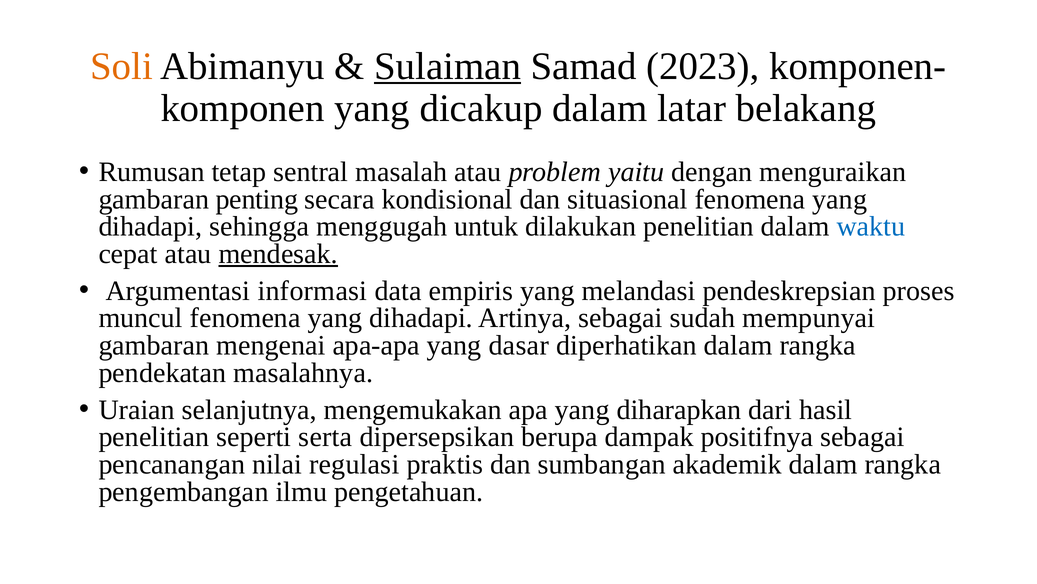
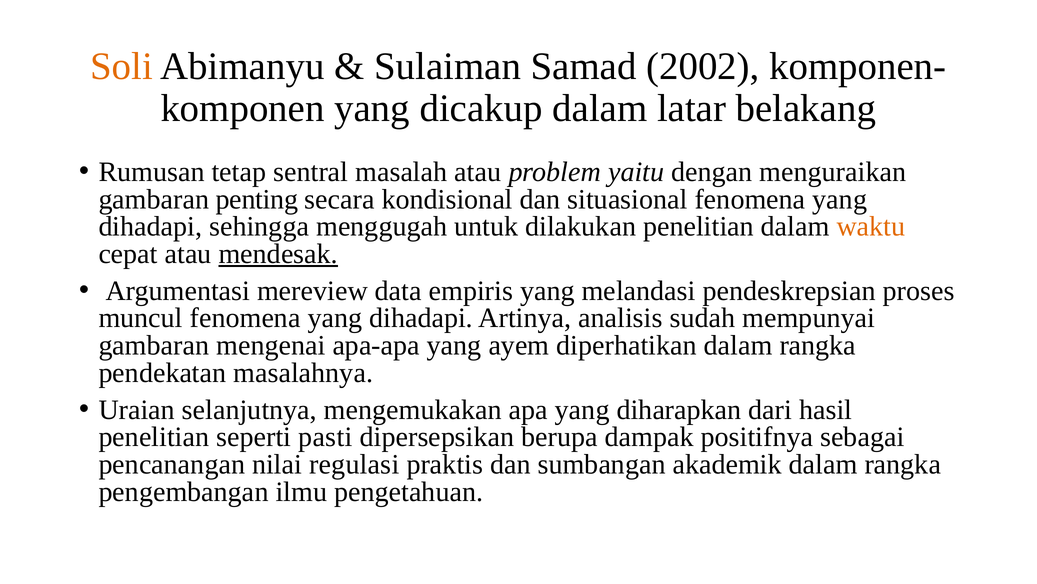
Sulaiman underline: present -> none
2023: 2023 -> 2002
waktu colour: blue -> orange
informasi: informasi -> mereview
Artinya sebagai: sebagai -> analisis
dasar: dasar -> ayem
serta: serta -> pasti
